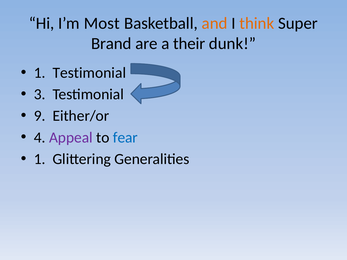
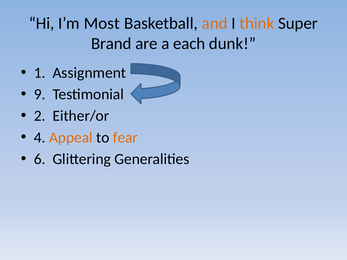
their: their -> each
1 Testimonial: Testimonial -> Assignment
3: 3 -> 9
9: 9 -> 2
Appeal colour: purple -> orange
fear colour: blue -> orange
1 at (40, 159): 1 -> 6
